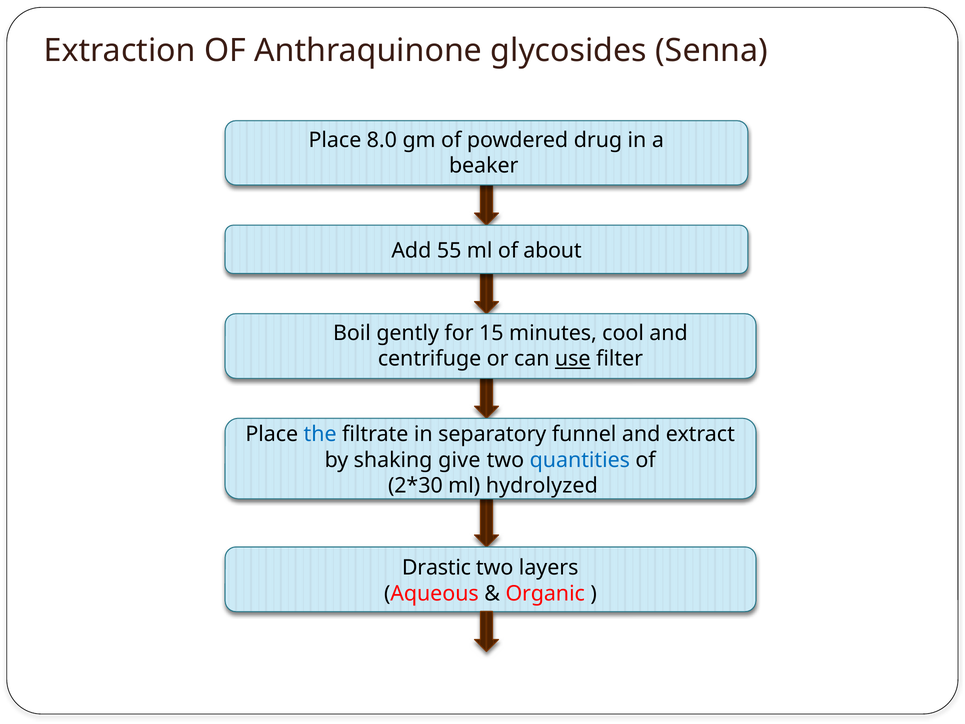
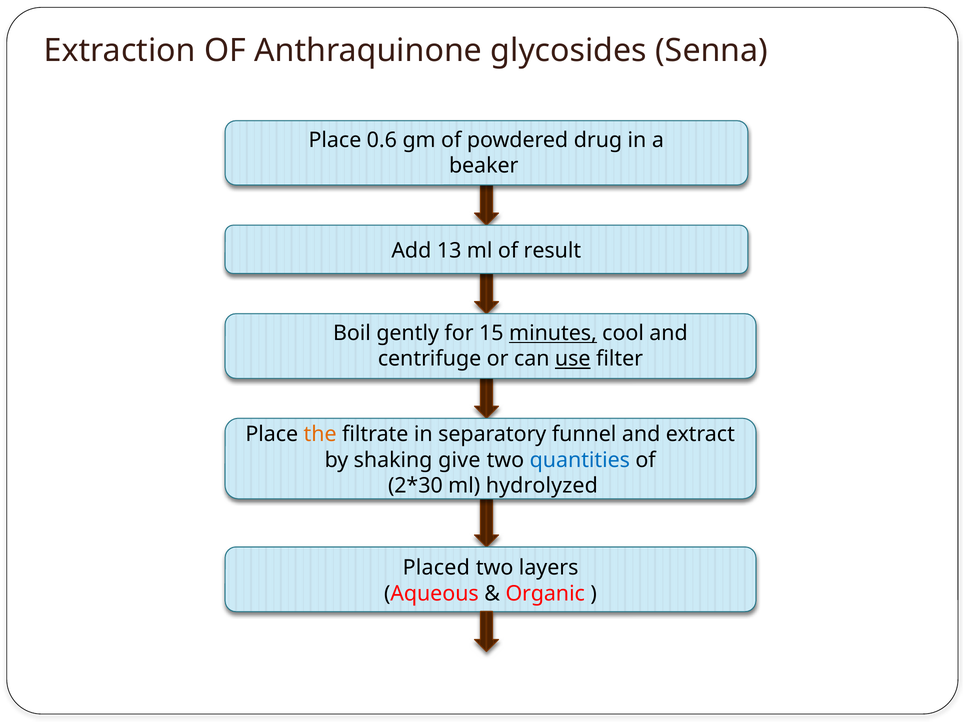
8.0: 8.0 -> 0.6
55: 55 -> 13
about: about -> result
minutes underline: none -> present
the colour: blue -> orange
Drastic: Drastic -> Placed
